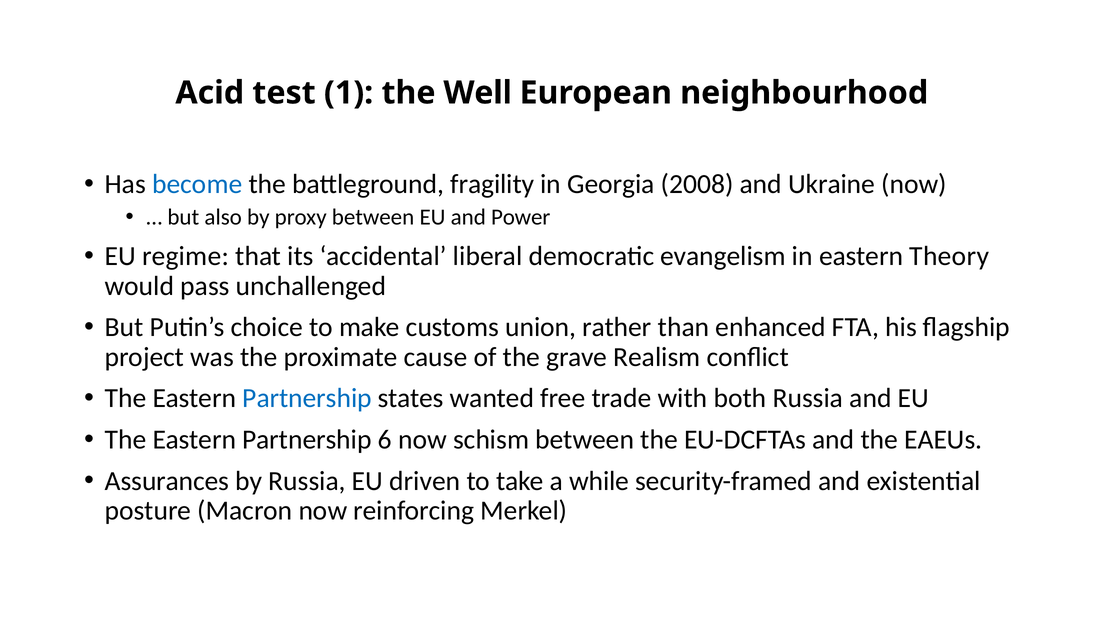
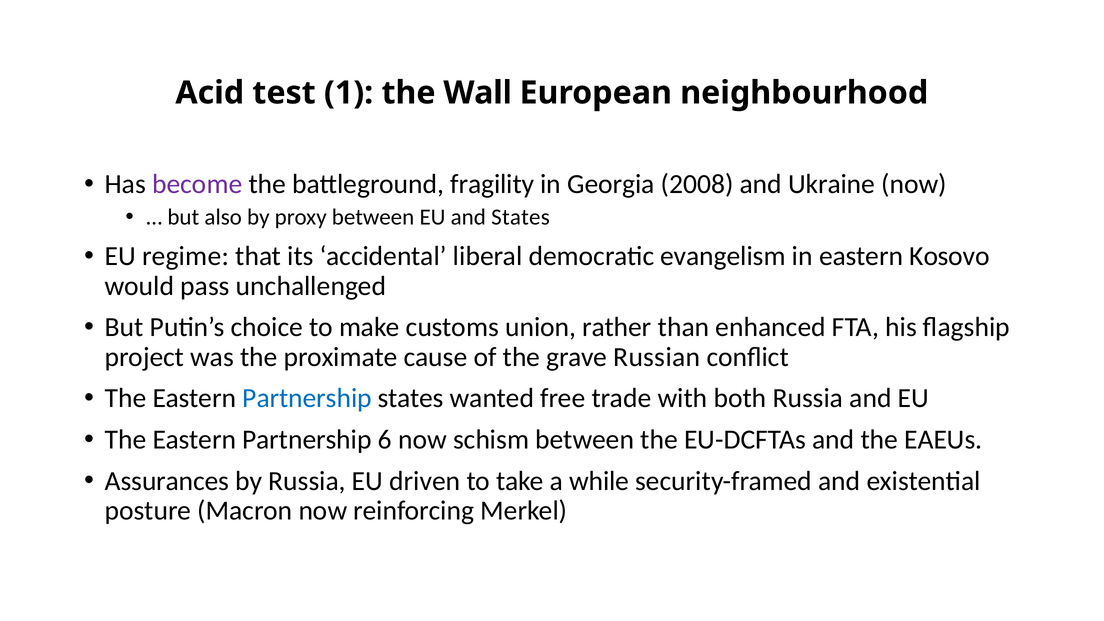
Well: Well -> Wall
become colour: blue -> purple
and Power: Power -> States
Theory: Theory -> Kosovo
Realism: Realism -> Russian
